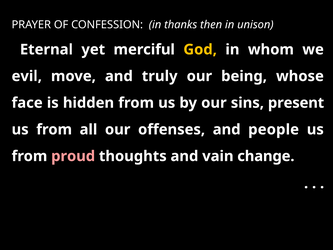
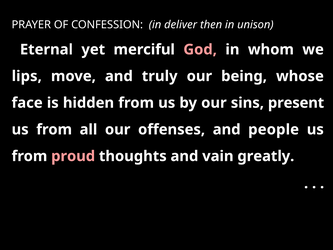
thanks: thanks -> deliver
God colour: yellow -> pink
evil: evil -> lips
change: change -> greatly
